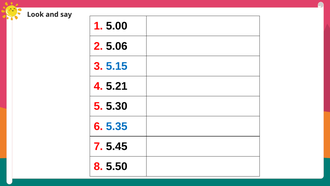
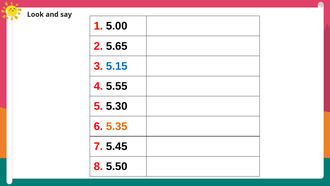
5.06: 5.06 -> 5.65
5.21: 5.21 -> 5.55
5.35 colour: blue -> orange
